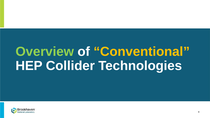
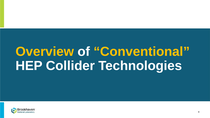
Overview colour: light green -> yellow
